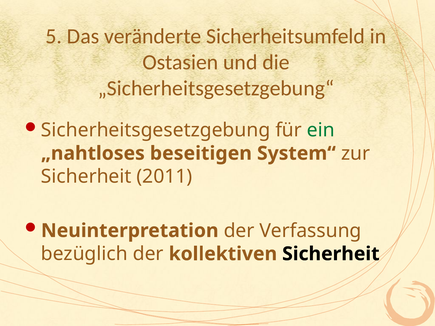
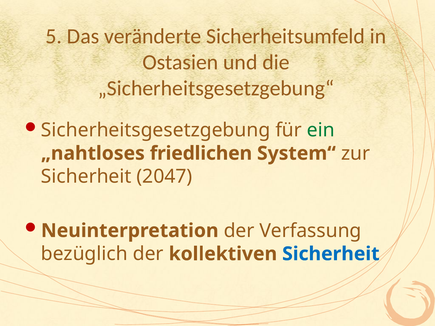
beseitigen: beseitigen -> friedlichen
2011: 2011 -> 2047
Sicherheit at (331, 254) colour: black -> blue
